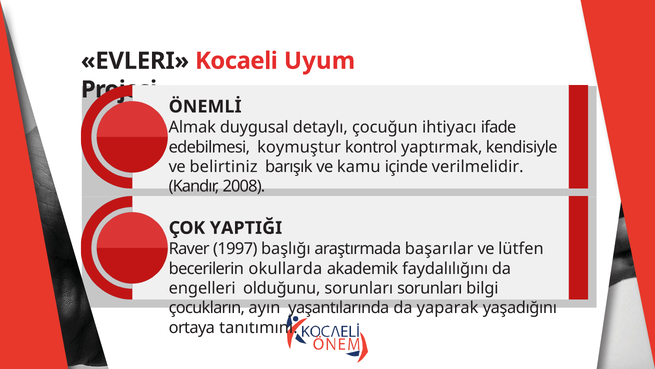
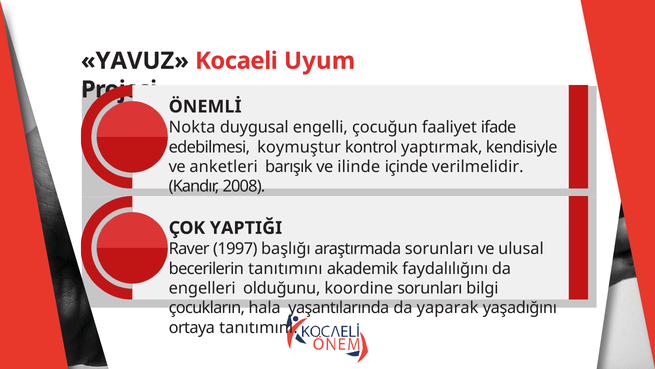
EVLERI: EVLERI -> YAVUZ
Almak: Almak -> Nokta
detaylı: detaylı -> engelli
ihtiyacı: ihtiyacı -> faaliyet
belirtiniz: belirtiniz -> anketleri
kamu: kamu -> ilinde
araştırmada başarılar: başarılar -> sorunları
lütfen: lütfen -> ulusal
becerilerin okullarda: okullarda -> tanıtımını
olduğunu sorunları: sorunları -> koordine
ayın: ayın -> hala
